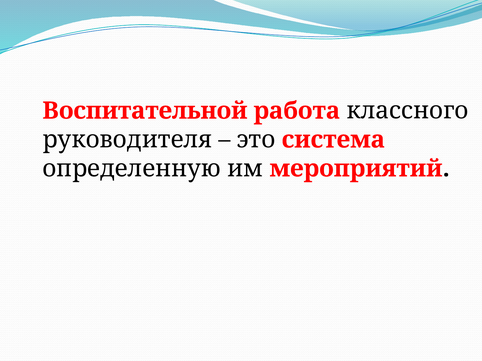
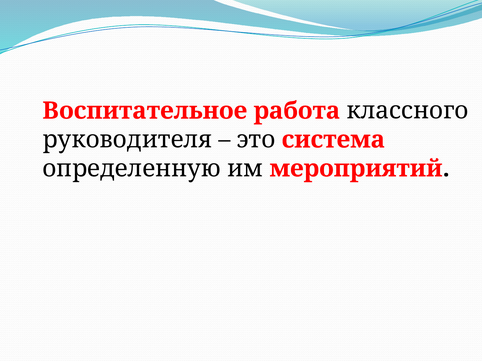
Воспитательной: Воспитательной -> Воспитательное
